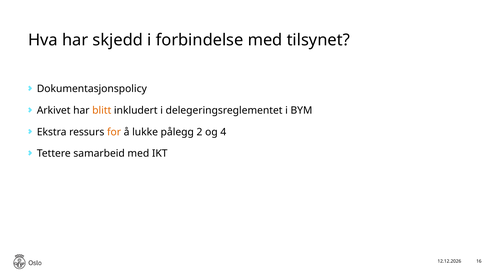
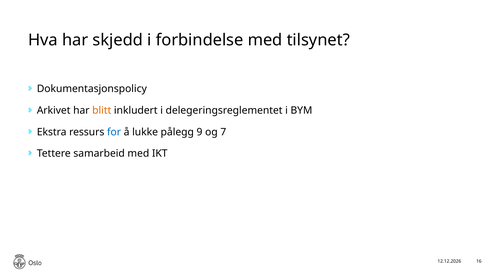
for colour: orange -> blue
2: 2 -> 9
4: 4 -> 7
